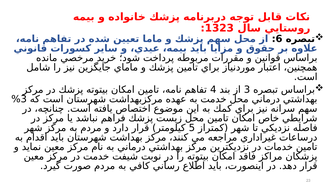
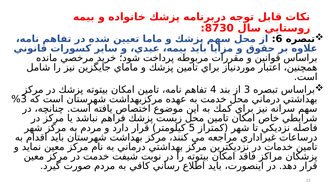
1323: 1323 -> 8730
